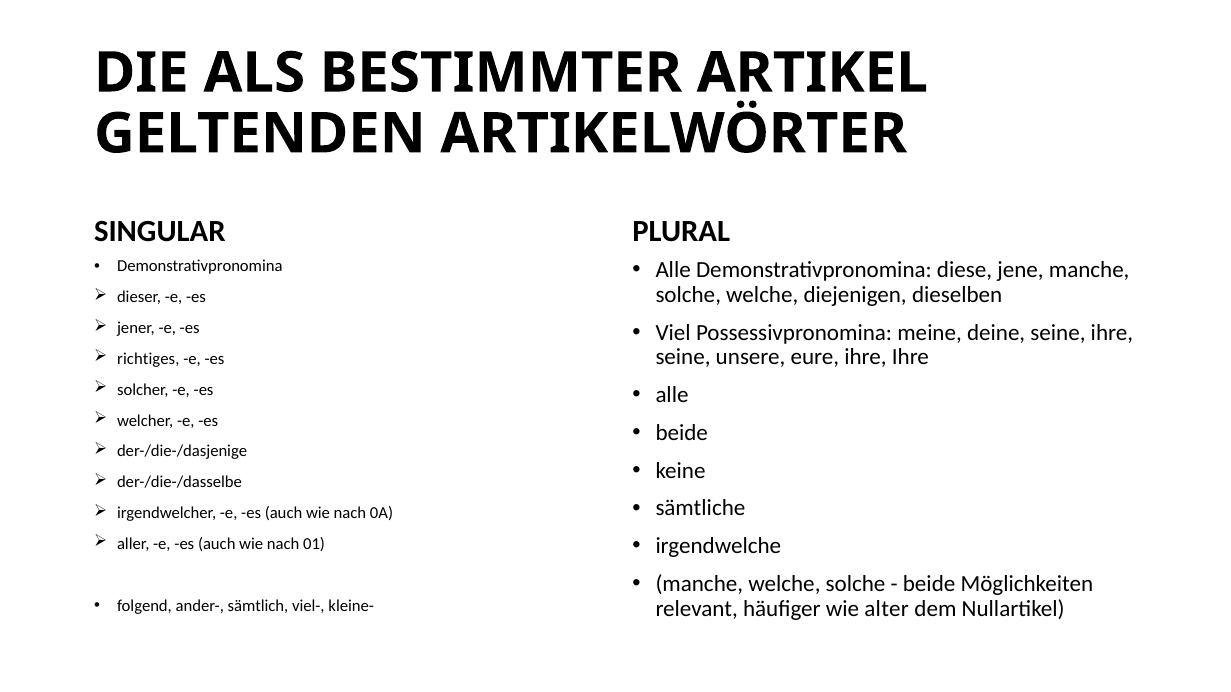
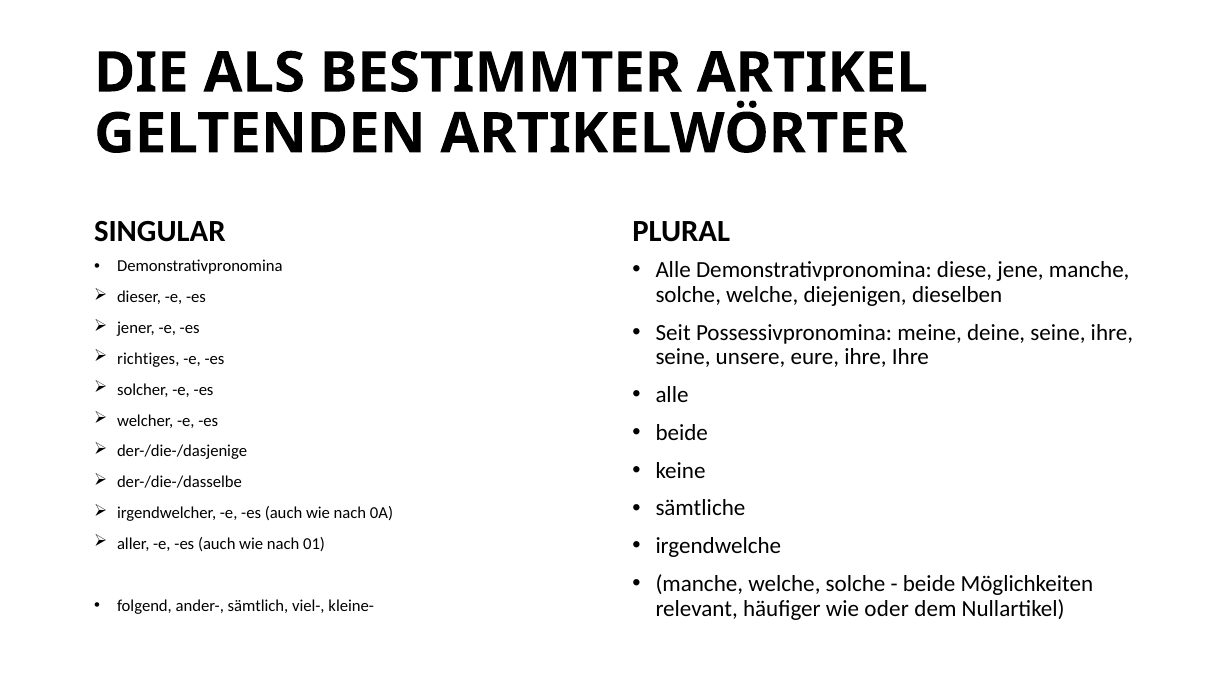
Viel: Viel -> Seit
alter: alter -> oder
